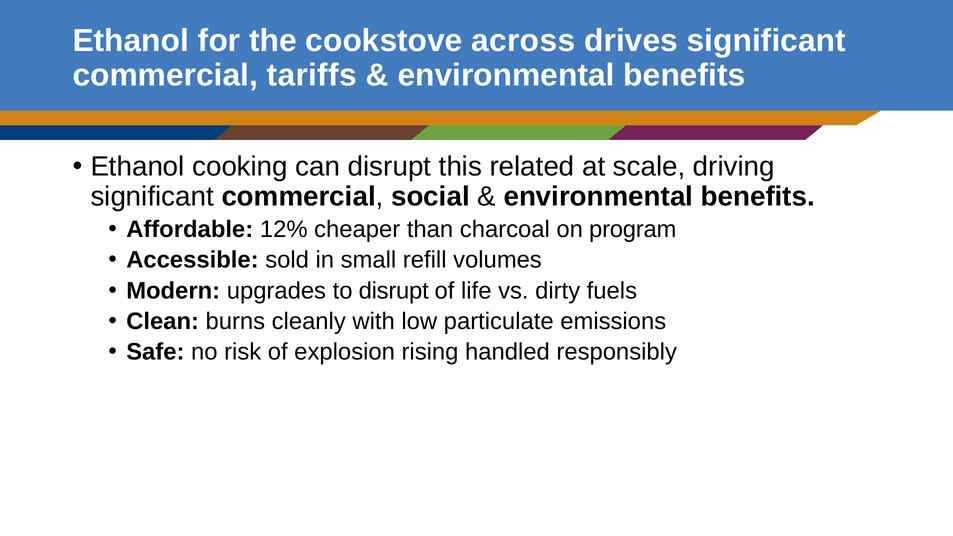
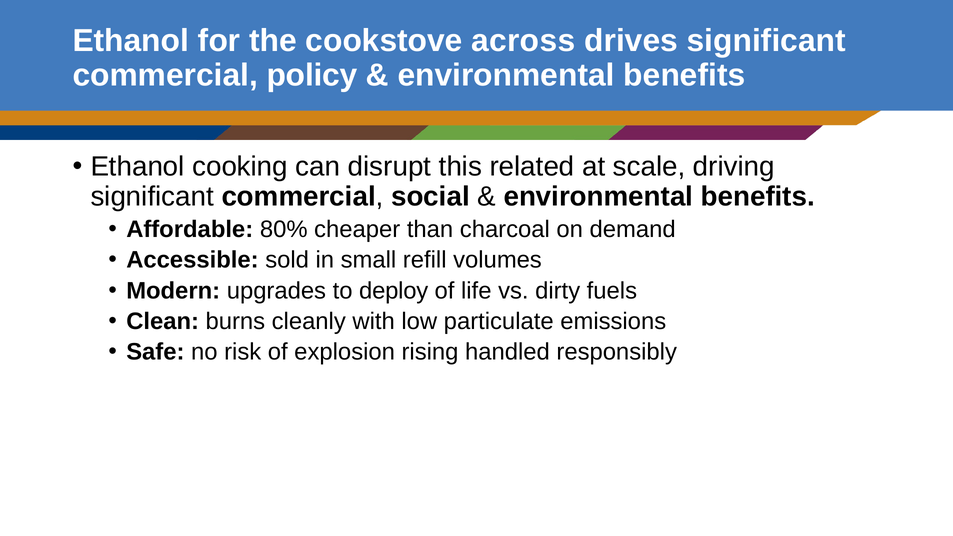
tariffs: tariffs -> policy
12%: 12% -> 80%
program: program -> demand
to disrupt: disrupt -> deploy
